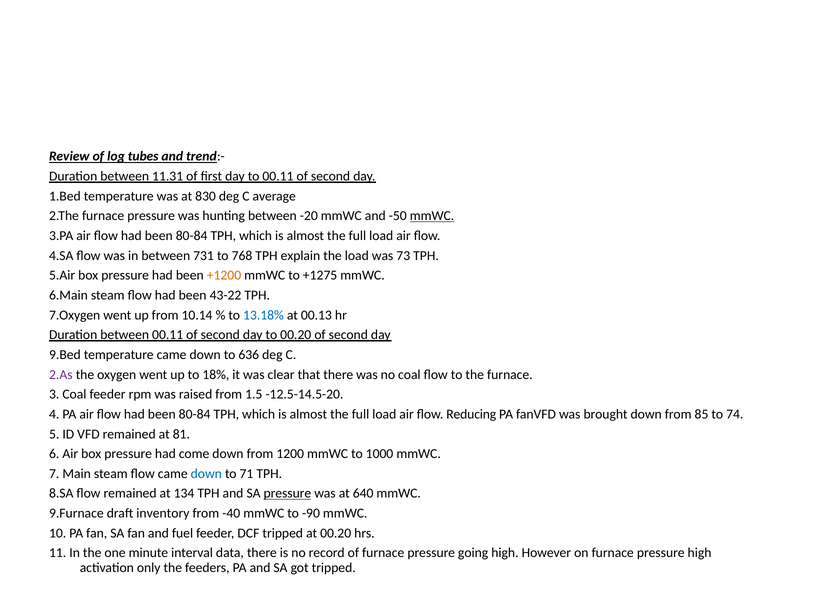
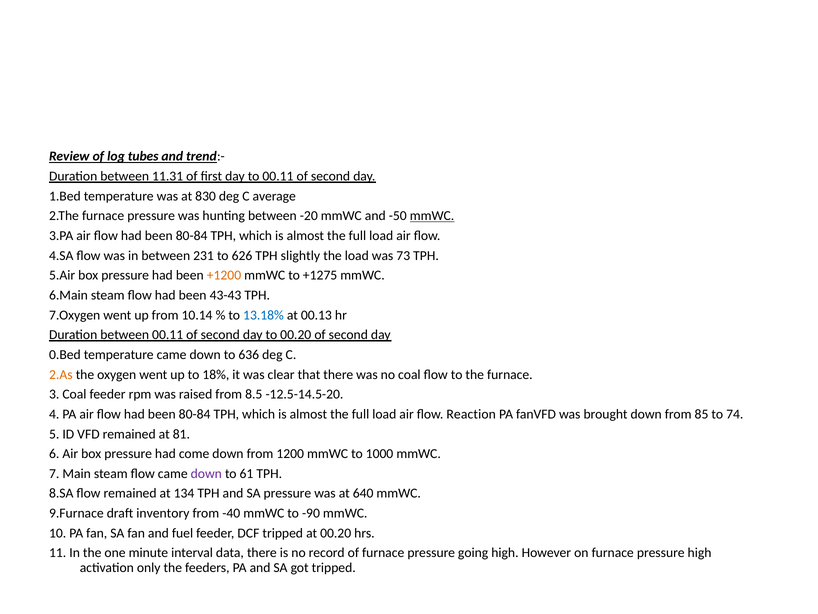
731: 731 -> 231
768: 768 -> 626
explain: explain -> slightly
43-22: 43-22 -> 43-43
9.Bed: 9.Bed -> 0.Bed
2.As colour: purple -> orange
1.5: 1.5 -> 8.5
Reducing: Reducing -> Reaction
down at (206, 473) colour: blue -> purple
71: 71 -> 61
pressure at (287, 493) underline: present -> none
